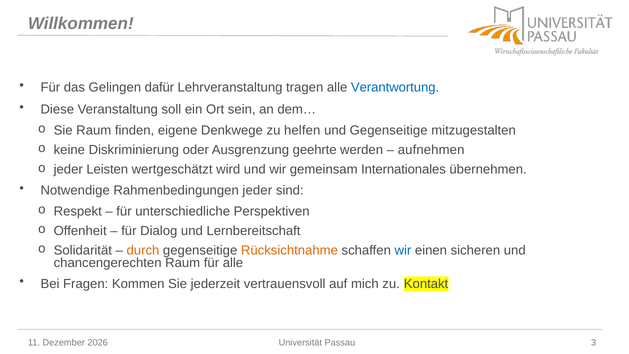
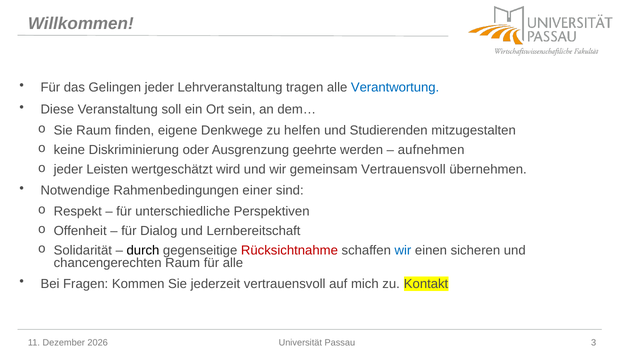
Gelingen dafür: dafür -> jeder
und Gegenseitige: Gegenseitige -> Studierenden
gemeinsam Internationales: Internationales -> Vertrauensvoll
Rahmenbedingungen jeder: jeder -> einer
durch colour: orange -> black
Rücksichtnahme colour: orange -> red
